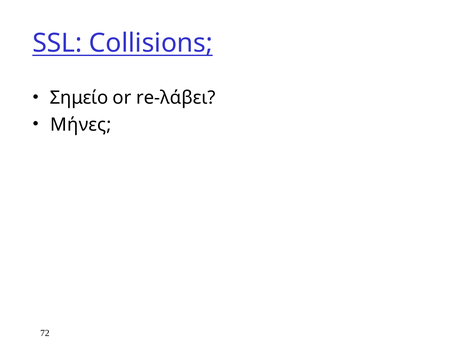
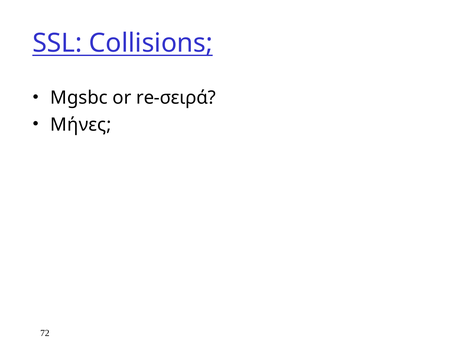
Σημείο: Σημείο -> Mgsbc
re-λάβει: re-λάβει -> re-σειρά
